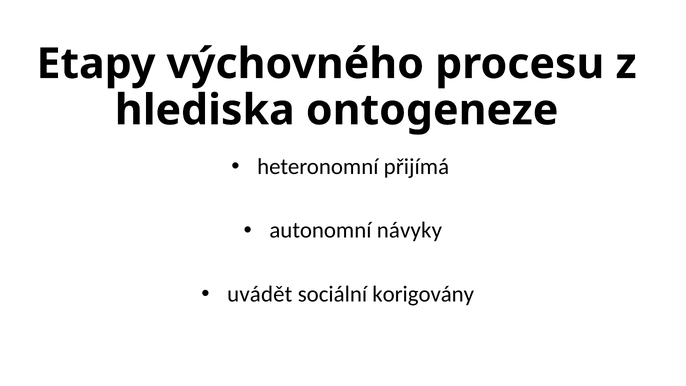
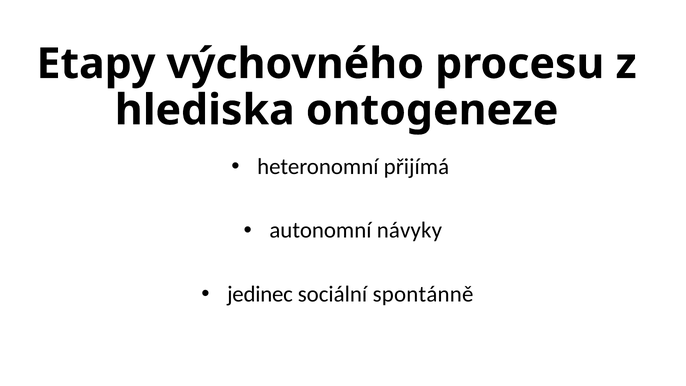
uvádět: uvádět -> jedinec
korigovány: korigovány -> spontánně
